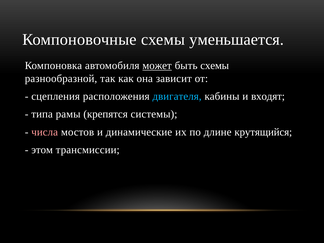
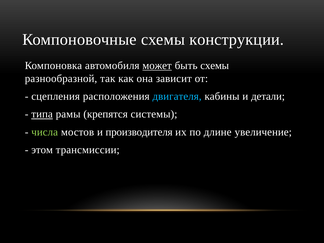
уменьшается: уменьшается -> конструкции
входят: входят -> детали
типа underline: none -> present
числа colour: pink -> light green
динамические: динамические -> производителя
крутящийся: крутящийся -> увеличение
